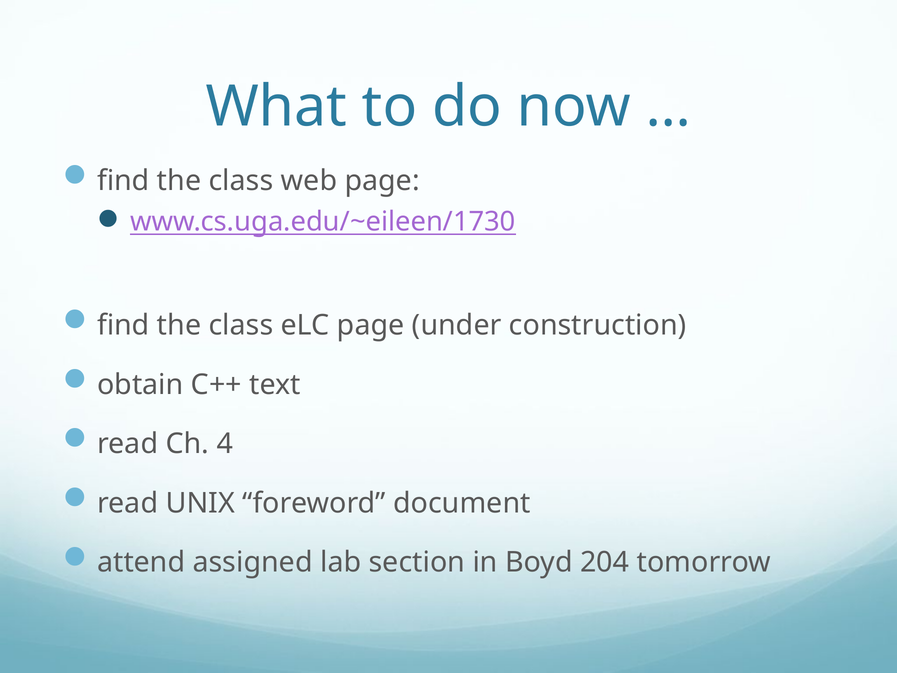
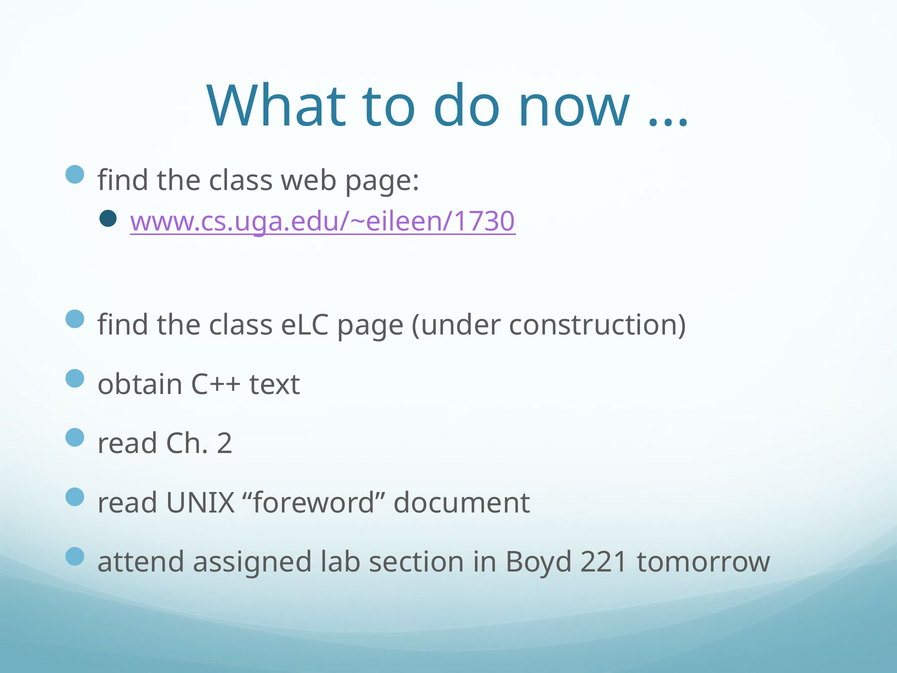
4: 4 -> 2
204: 204 -> 221
